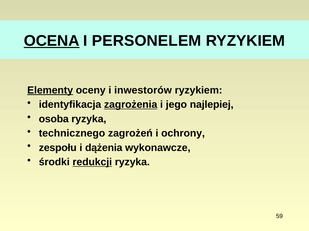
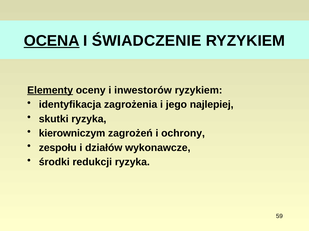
PERSONELEM: PERSONELEM -> ŚWIADCZENIE
zagrożenia underline: present -> none
osoba: osoba -> skutki
technicznego: technicznego -> kierowniczym
dążenia: dążenia -> działów
redukcji underline: present -> none
